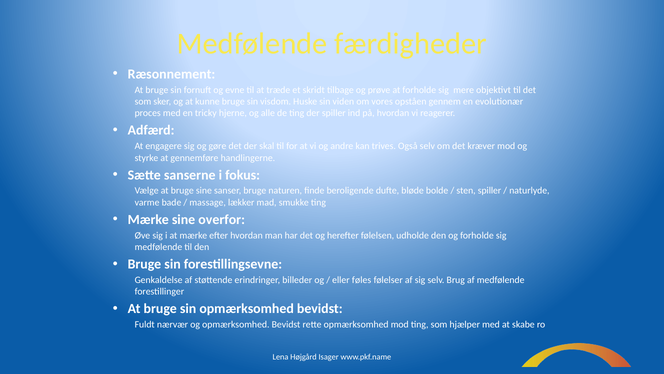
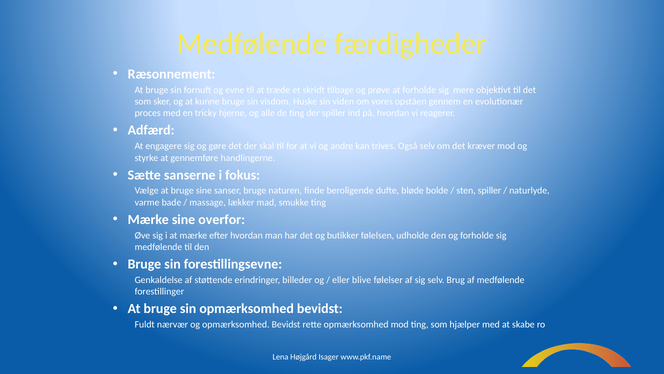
herefter: herefter -> butikker
føles: føles -> blive
